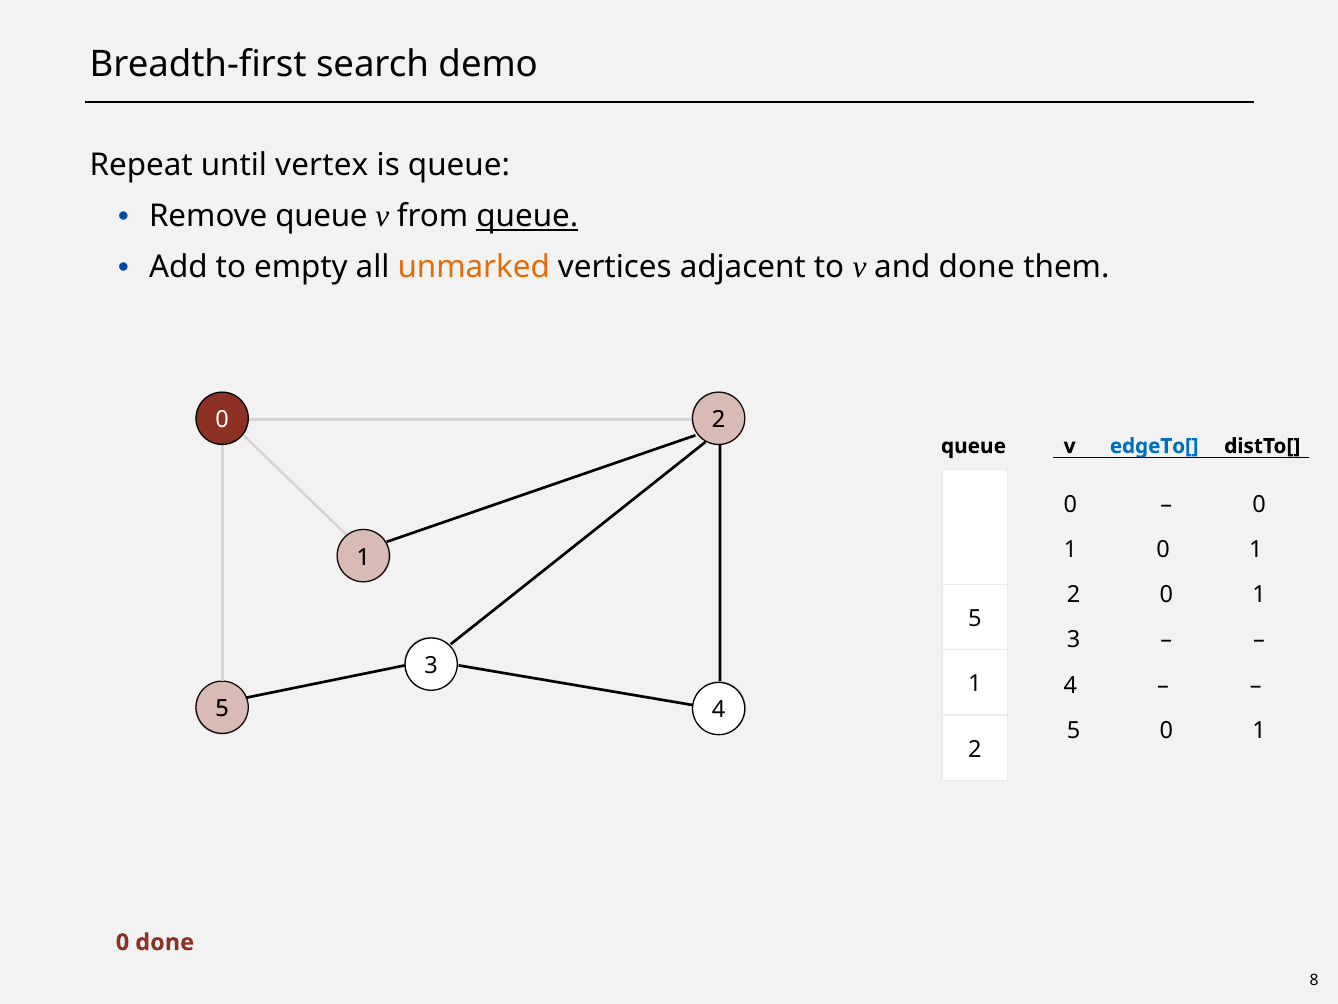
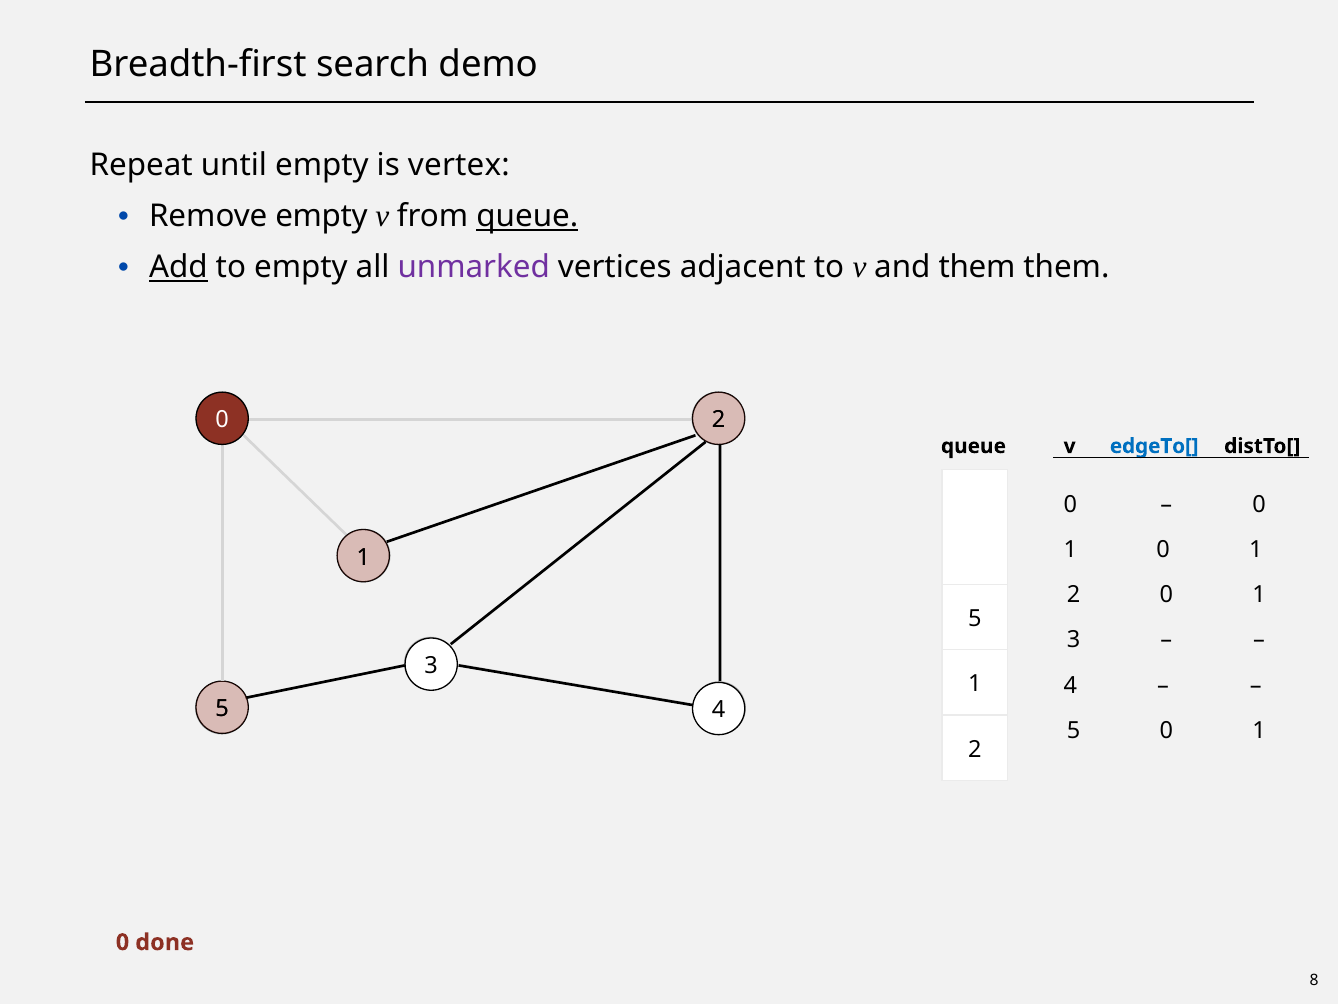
until vertex: vertex -> empty
is queue: queue -> vertex
Remove queue: queue -> empty
Add underline: none -> present
unmarked colour: orange -> purple
and done: done -> them
